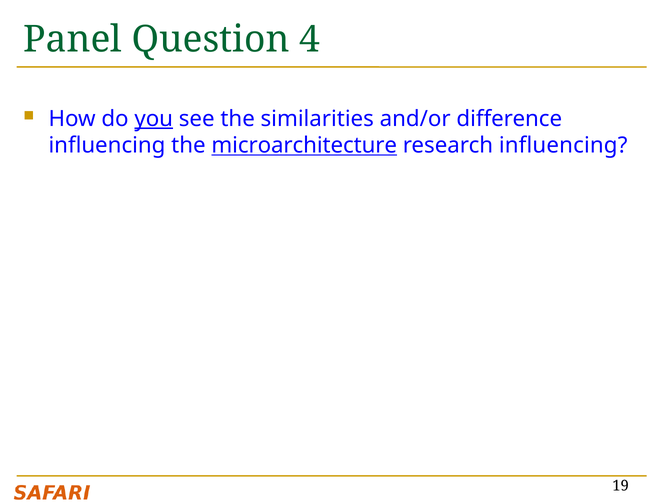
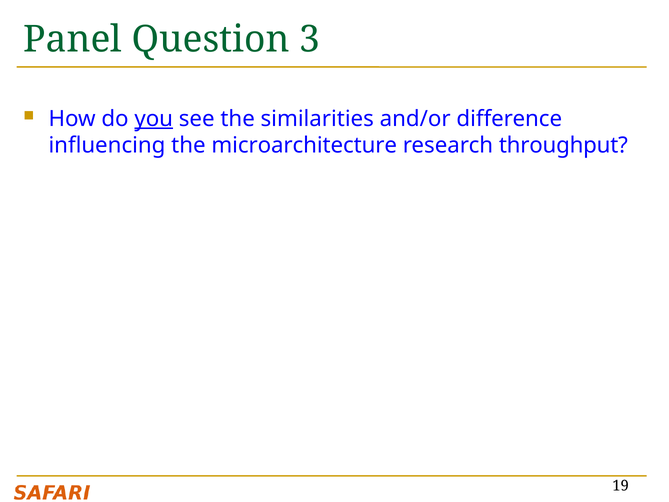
4: 4 -> 3
microarchitecture underline: present -> none
research influencing: influencing -> throughput
